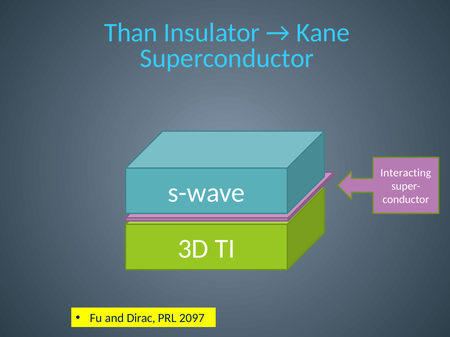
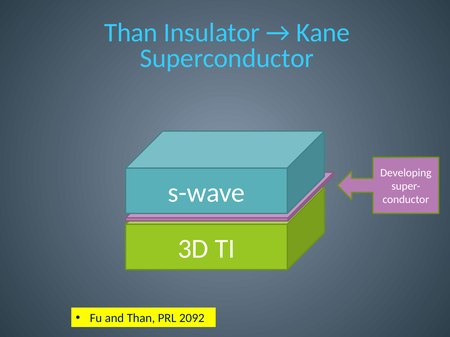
Interacting: Interacting -> Developing
and Dirac: Dirac -> Than
2097: 2097 -> 2092
